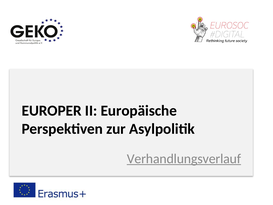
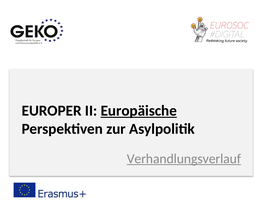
Europäische underline: none -> present
